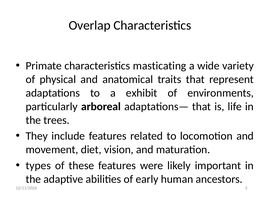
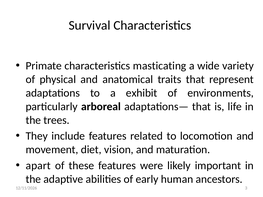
Overlap: Overlap -> Survival
types: types -> apart
